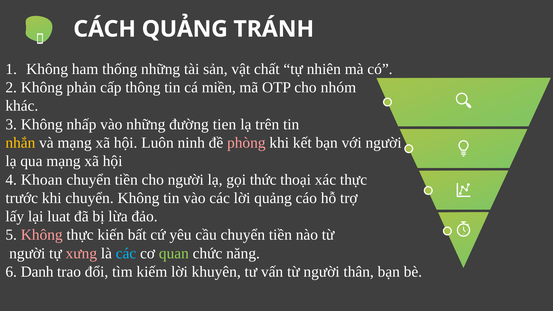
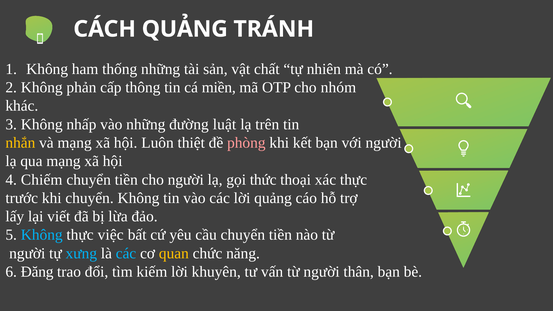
tien: tien -> luật
ninh: ninh -> thiệt
Khoan: Khoan -> Chiếm
luat: luat -> viết
Không at (42, 235) colour: pink -> light blue
kiến: kiến -> việc
xưng colour: pink -> light blue
quan colour: light green -> yellow
Danh: Danh -> Đăng
